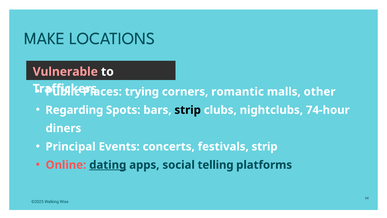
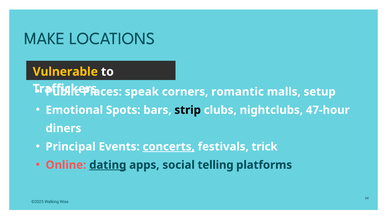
Vulnerable colour: pink -> yellow
trying: trying -> speak
other: other -> setup
Regarding: Regarding -> Emotional
74-hour: 74-hour -> 47-hour
concerts underline: none -> present
festivals strip: strip -> trick
